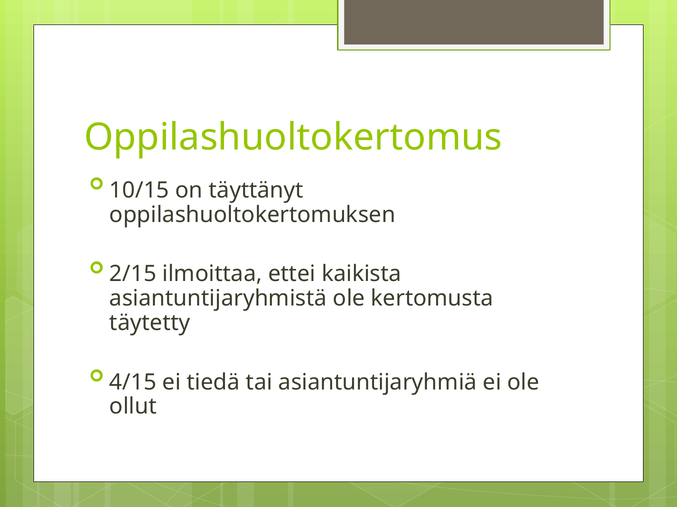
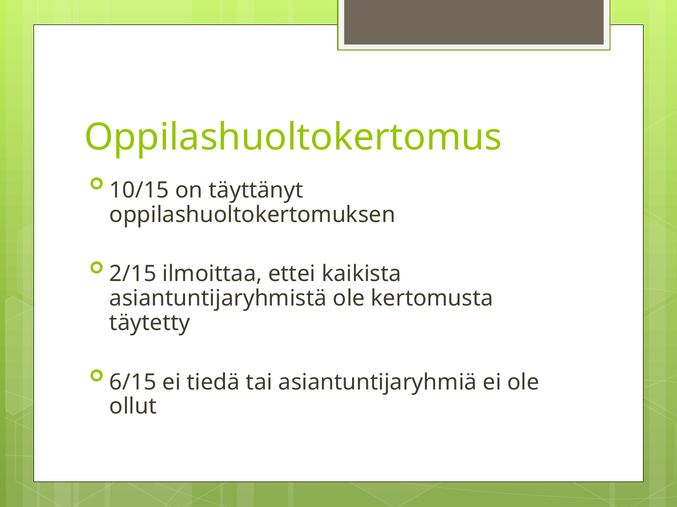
4/15: 4/15 -> 6/15
